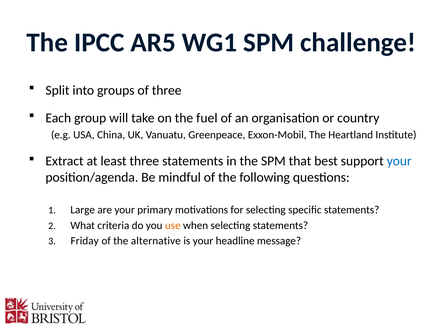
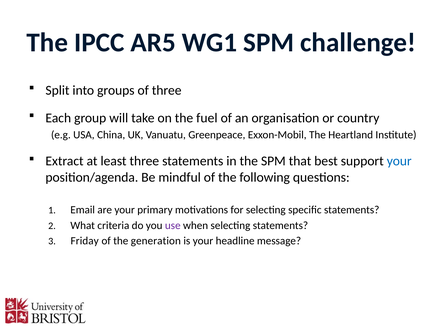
Large: Large -> Email
use colour: orange -> purple
alternative: alternative -> generation
